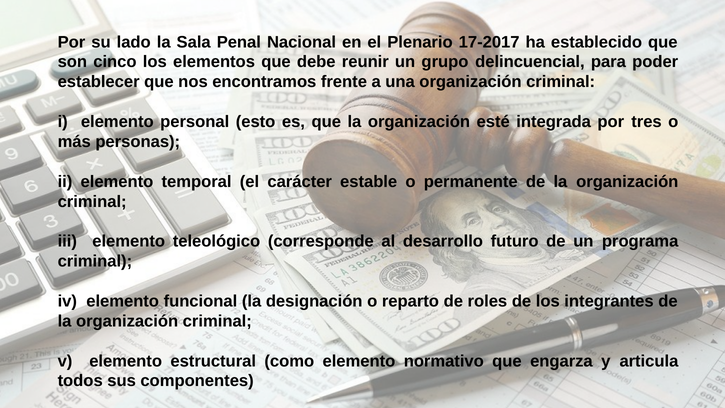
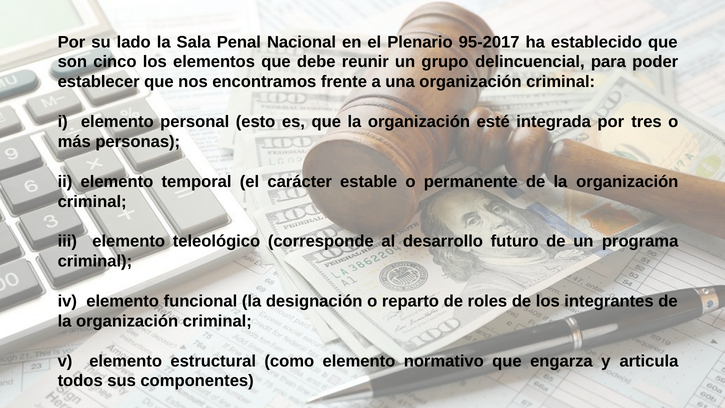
17-2017: 17-2017 -> 95-2017
